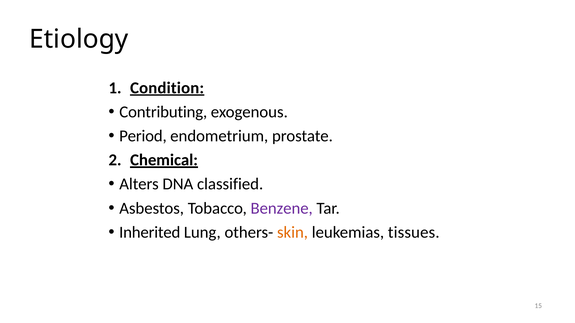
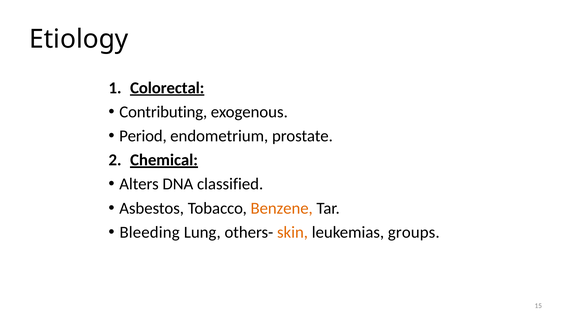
Condition: Condition -> Colorectal
Benzene colour: purple -> orange
Inherited: Inherited -> Bleeding
tissues: tissues -> groups
